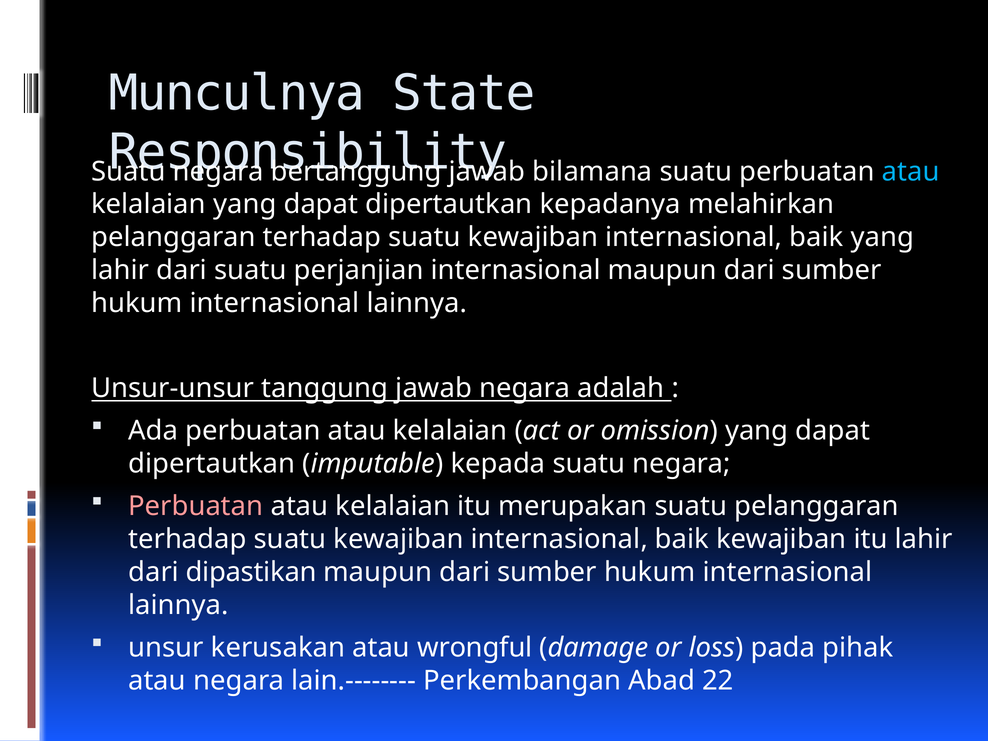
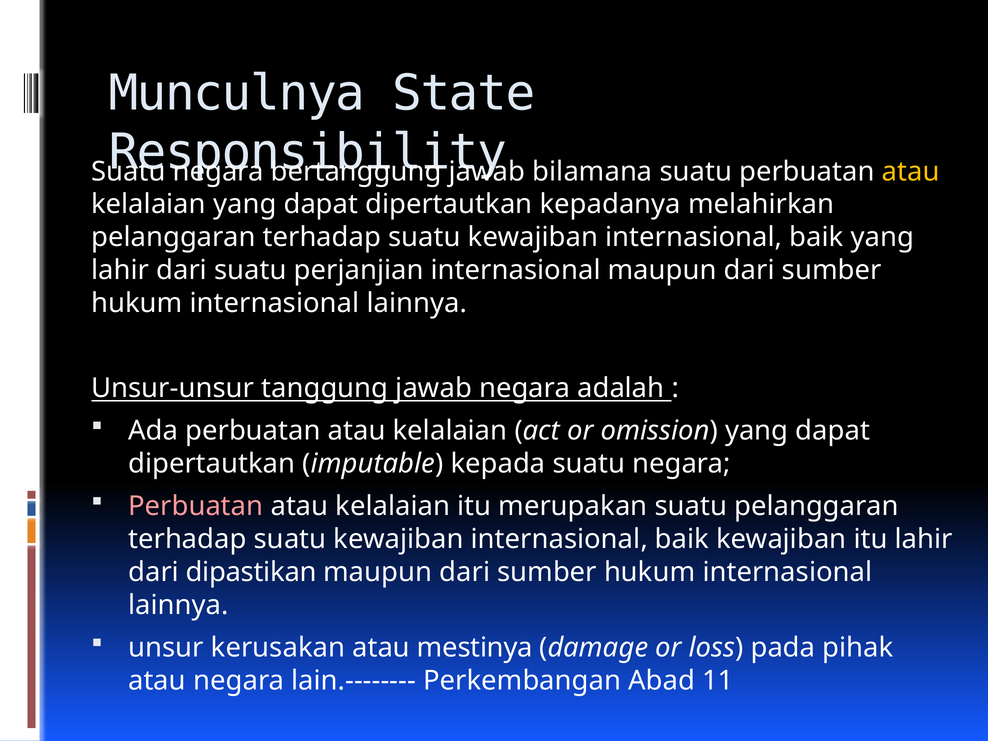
atau at (911, 171) colour: light blue -> yellow
wrongful: wrongful -> mestinya
22: 22 -> 11
